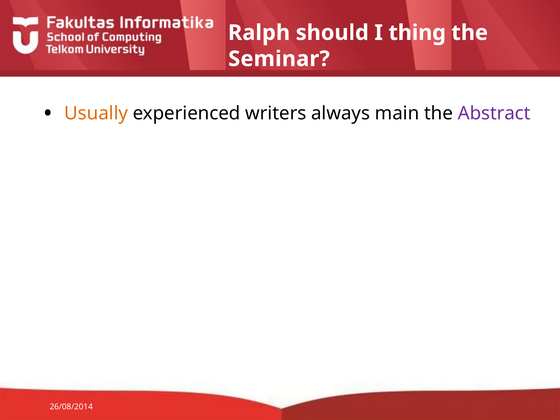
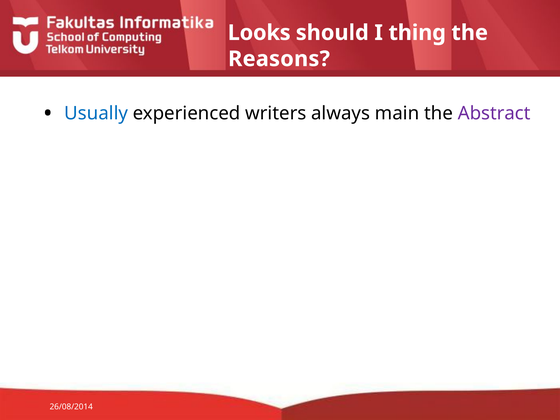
Ralph: Ralph -> Looks
Seminar: Seminar -> Reasons
Usually colour: orange -> blue
